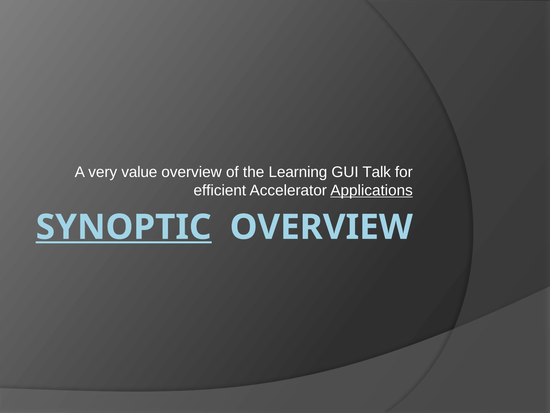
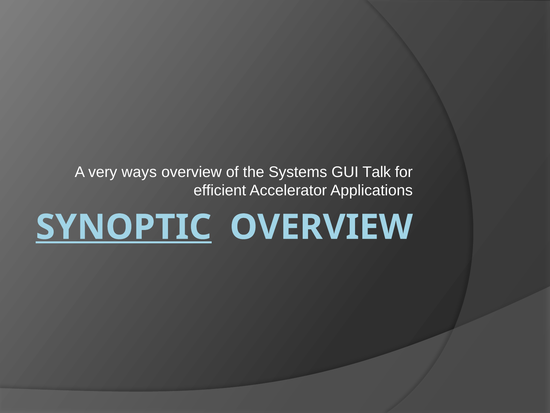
value: value -> ways
Learning: Learning -> Systems
Applications underline: present -> none
